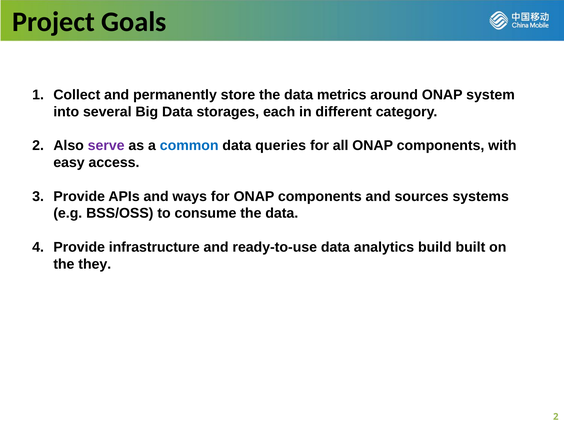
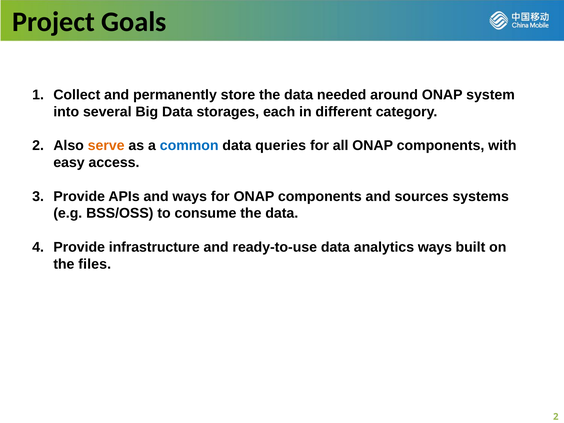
metrics: metrics -> needed
serve colour: purple -> orange
analytics build: build -> ways
they: they -> files
